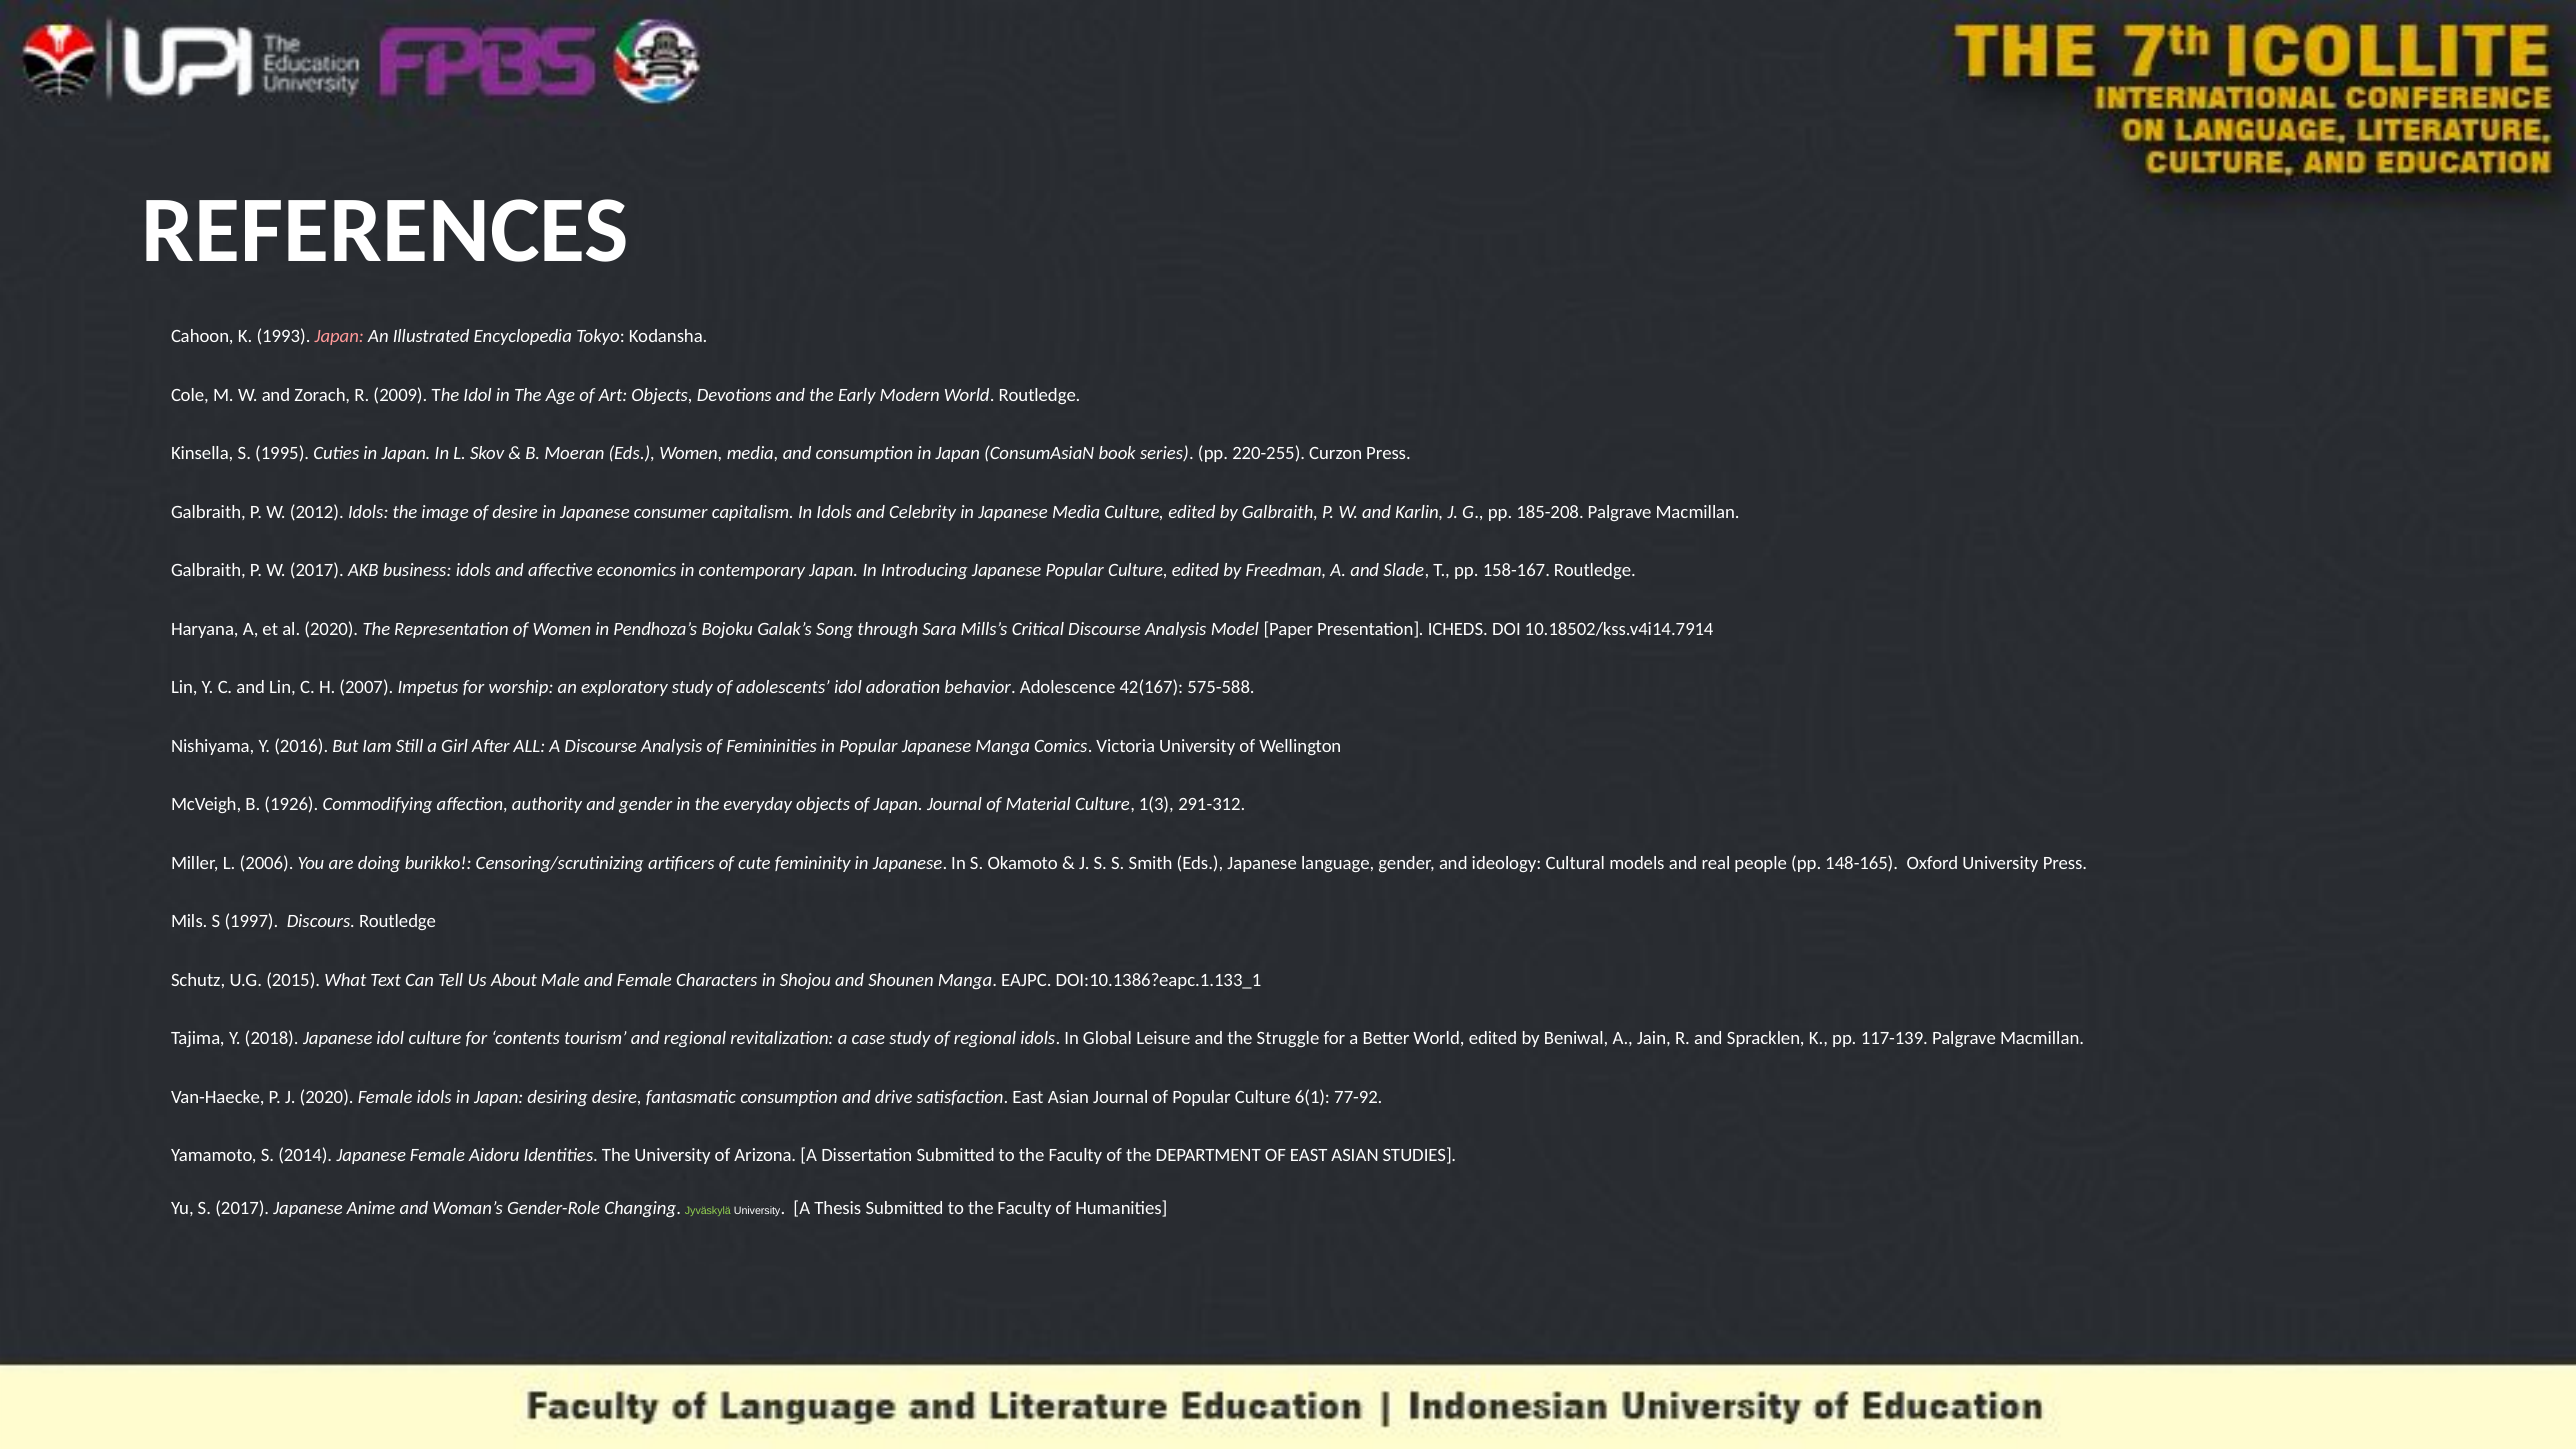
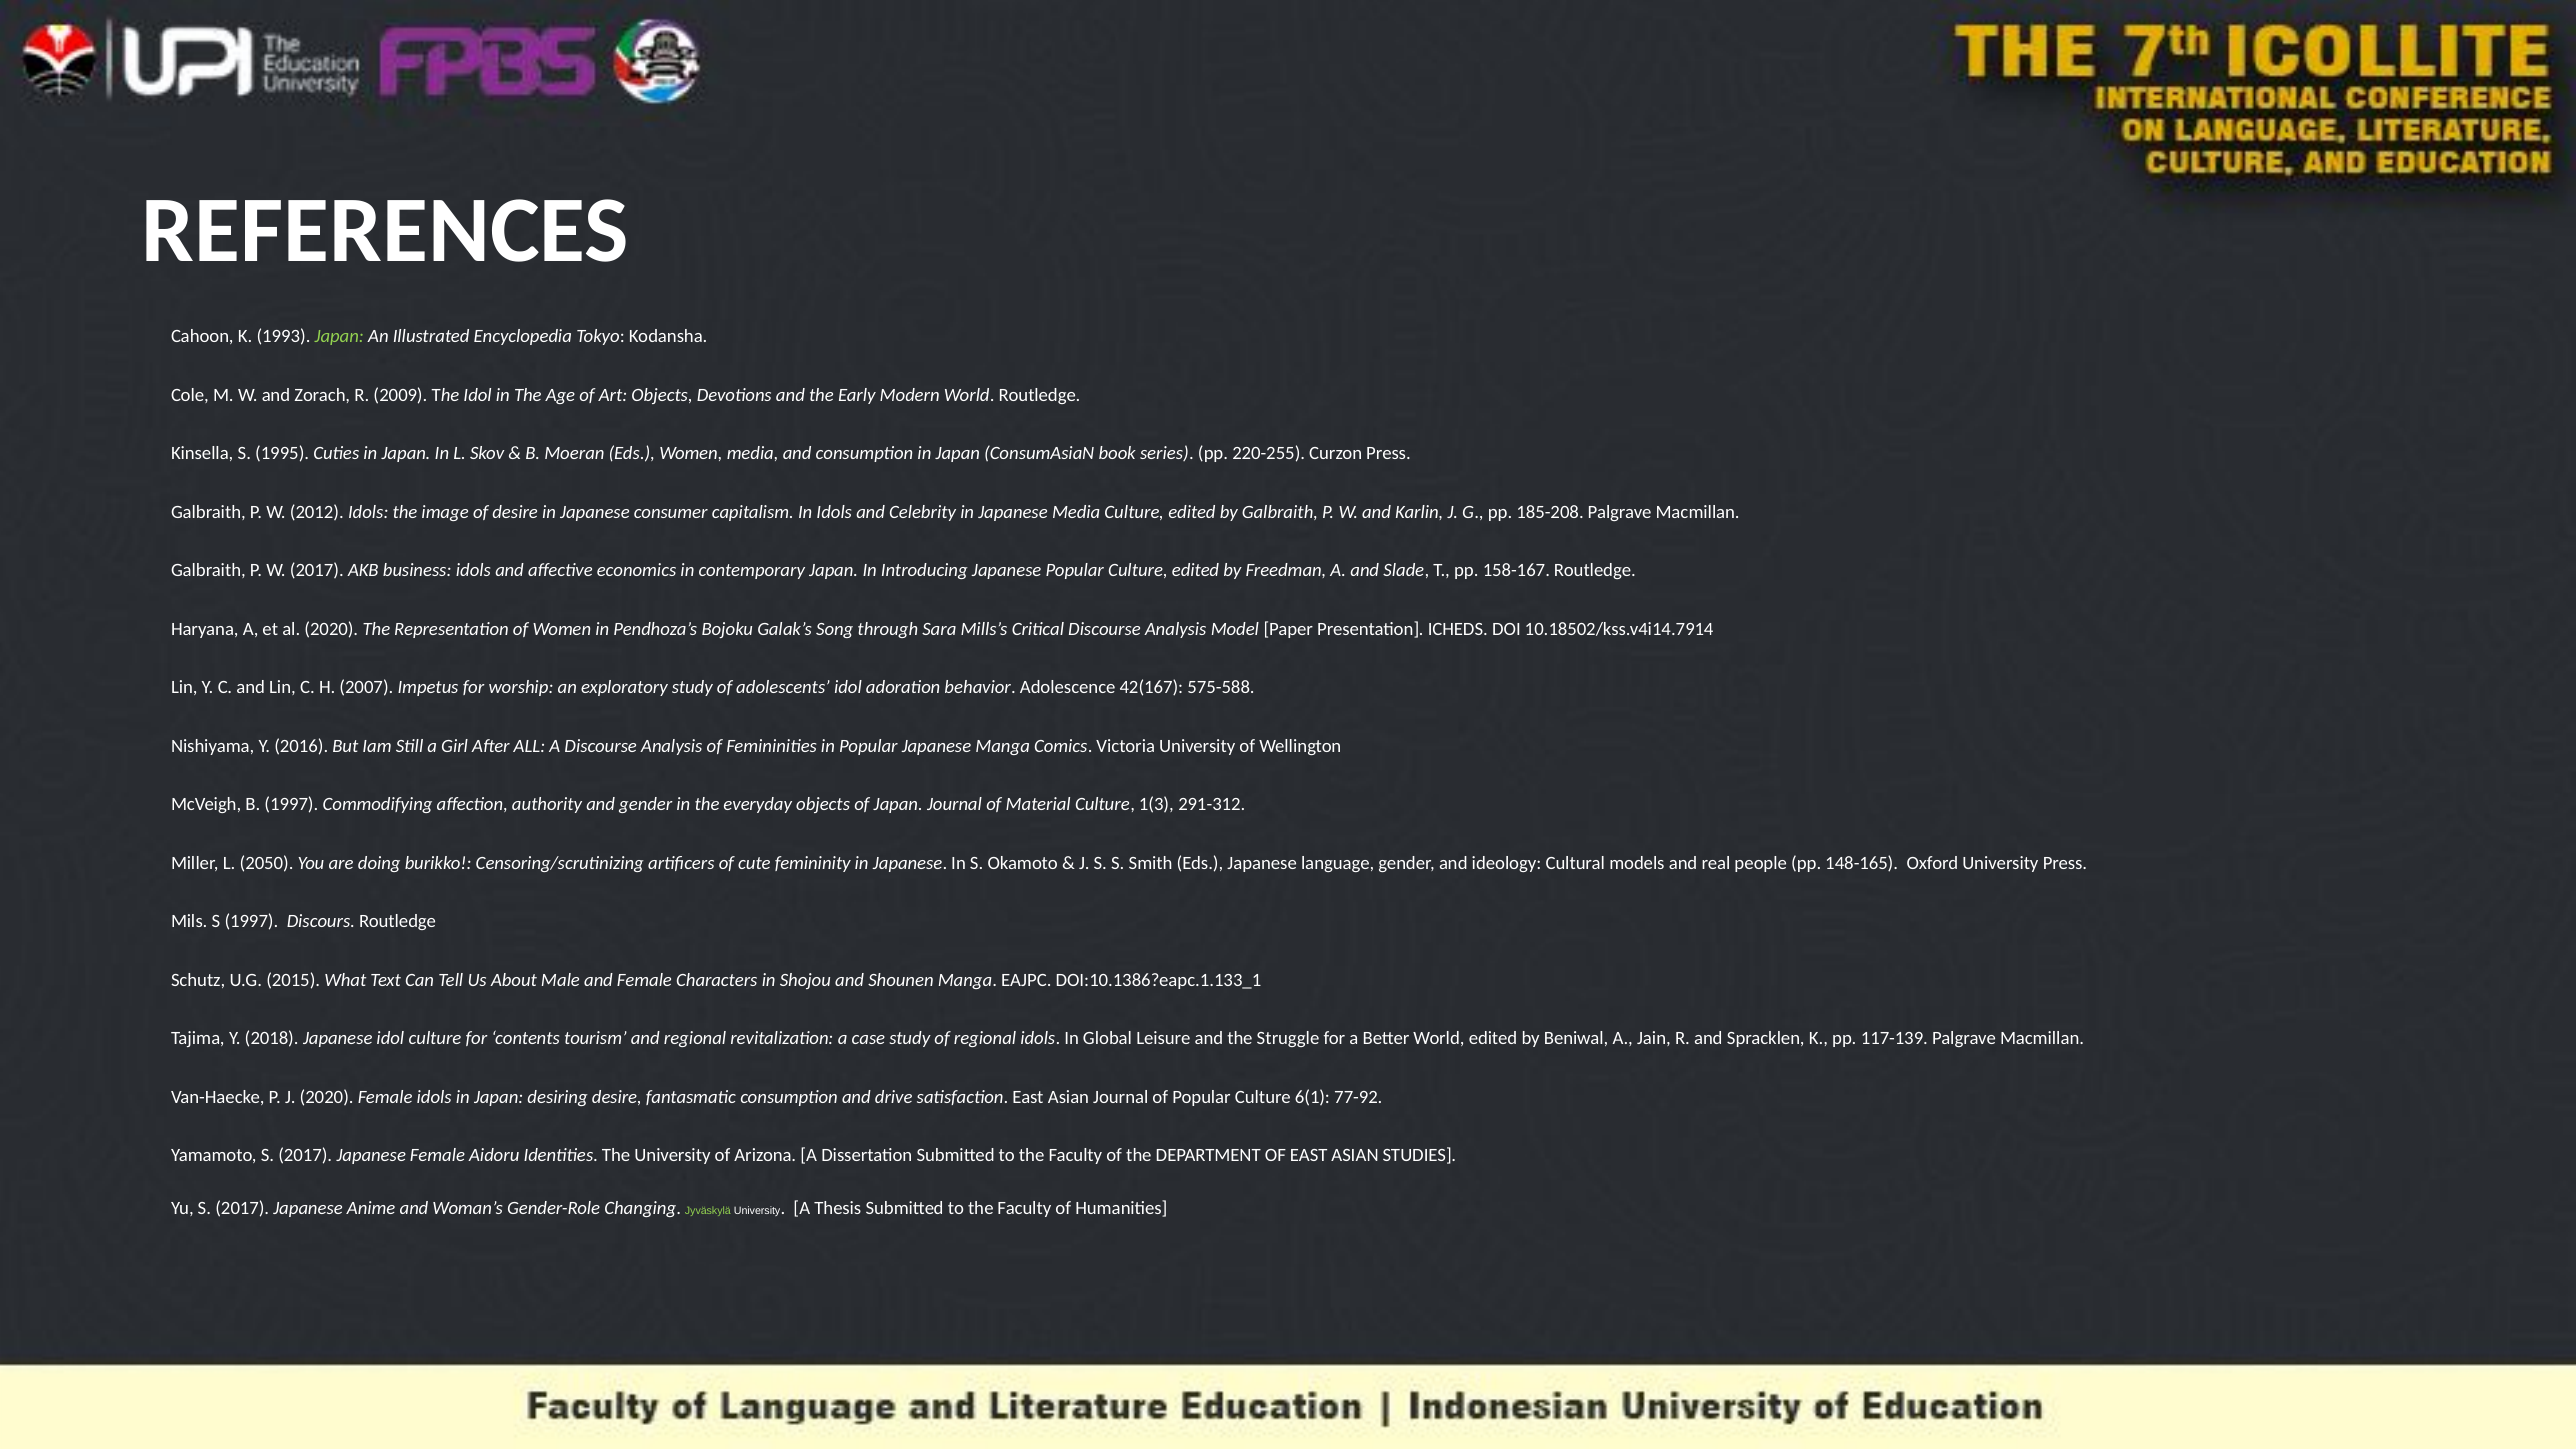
Japan at (339, 337) colour: pink -> light green
B 1926: 1926 -> 1997
2006: 2006 -> 2050
Yamamoto S 2014: 2014 -> 2017
